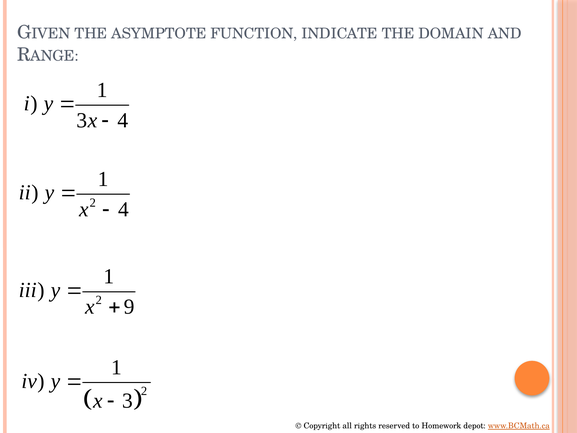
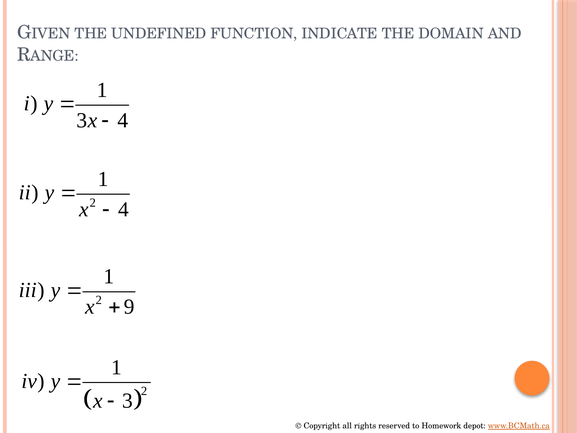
ASYMPTOTE: ASYMPTOTE -> UNDEFINED
